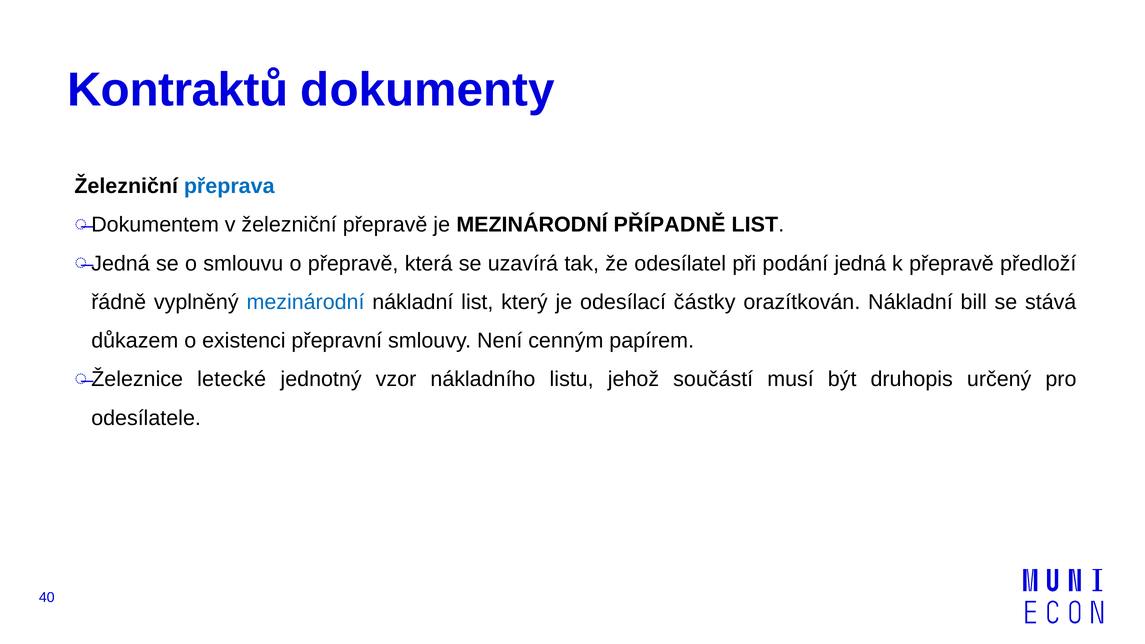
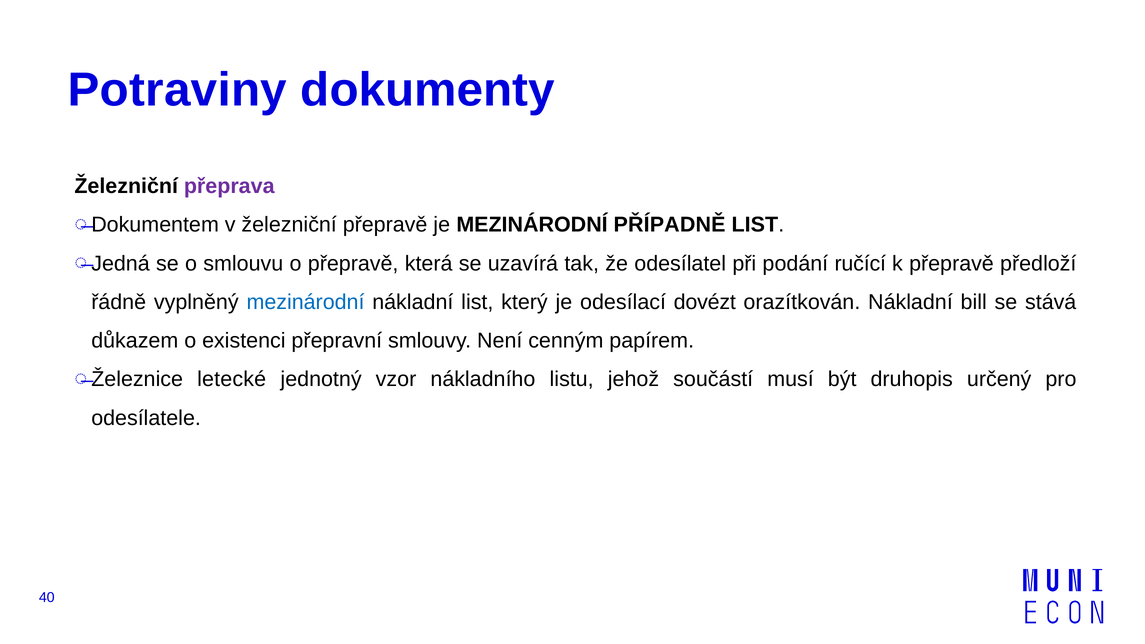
Kontraktů: Kontraktů -> Potraviny
přeprava colour: blue -> purple
jedná: jedná -> ručící
částky: částky -> dovézt
